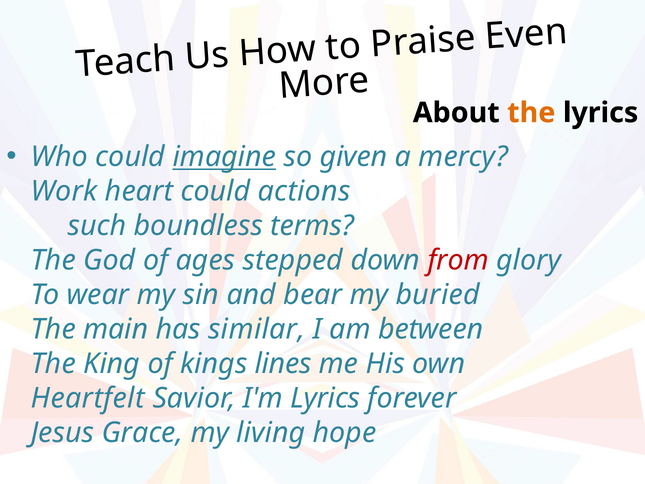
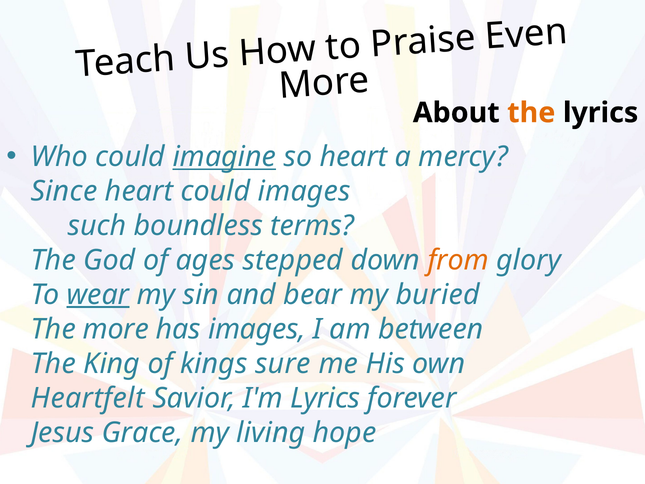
so given: given -> heart
Work: Work -> Since
could actions: actions -> images
from colour: red -> orange
wear underline: none -> present
The main: main -> more
has similar: similar -> images
lines: lines -> sure
